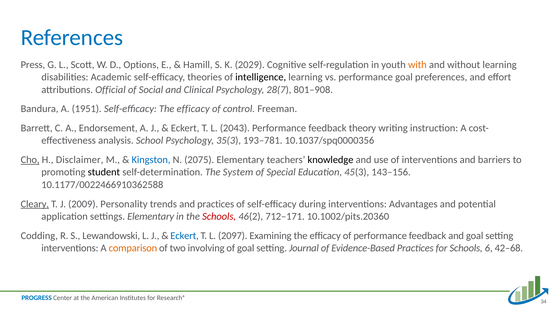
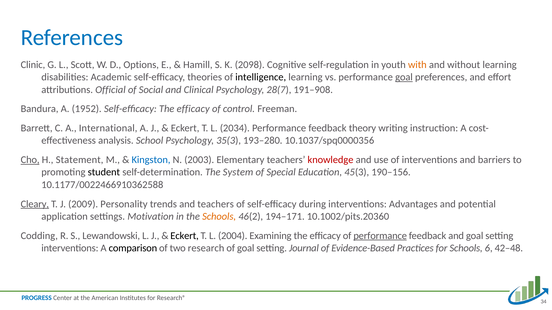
Press: Press -> Clinic
2029: 2029 -> 2098
goal at (404, 77) underline: none -> present
801–908: 801–908 -> 191–908
1951: 1951 -> 1952
Endorsement: Endorsement -> International
2043: 2043 -> 2034
193–781: 193–781 -> 193–280
Disclaimer: Disclaimer -> Statement
2075: 2075 -> 2003
knowledge colour: black -> red
143–156: 143–156 -> 190–156
and practices: practices -> teachers
settings Elementary: Elementary -> Motivation
Schools at (219, 217) colour: red -> orange
712–171: 712–171 -> 194–171
Eckert at (185, 236) colour: blue -> black
2097: 2097 -> 2004
performance at (380, 236) underline: none -> present
comparison colour: orange -> black
involving: involving -> research
42–68: 42–68 -> 42–48
